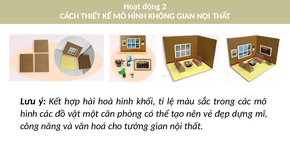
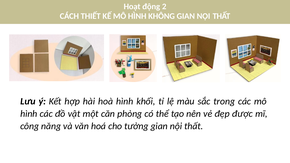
dựng: dựng -> được
